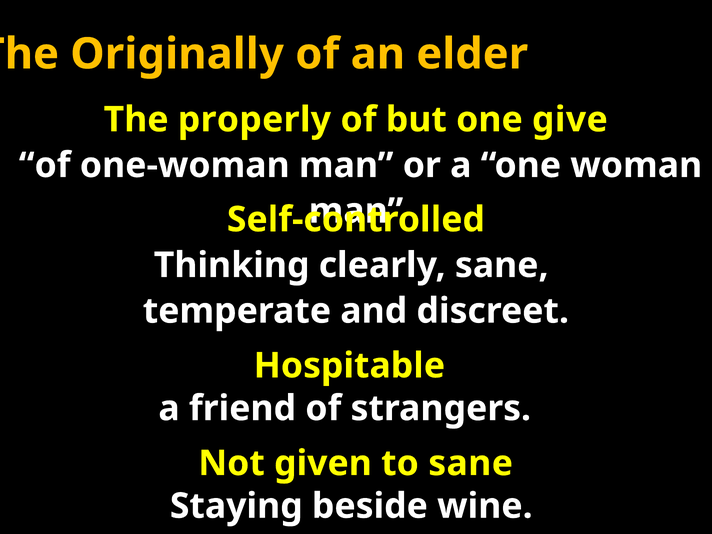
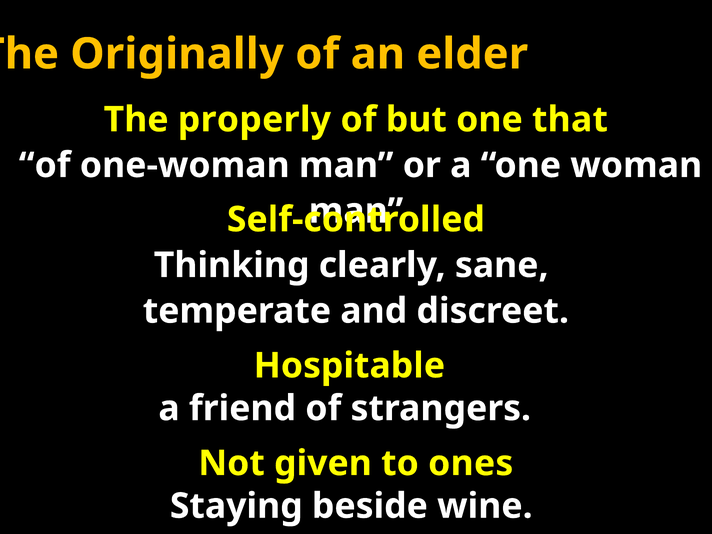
give: give -> that
to sane: sane -> ones
